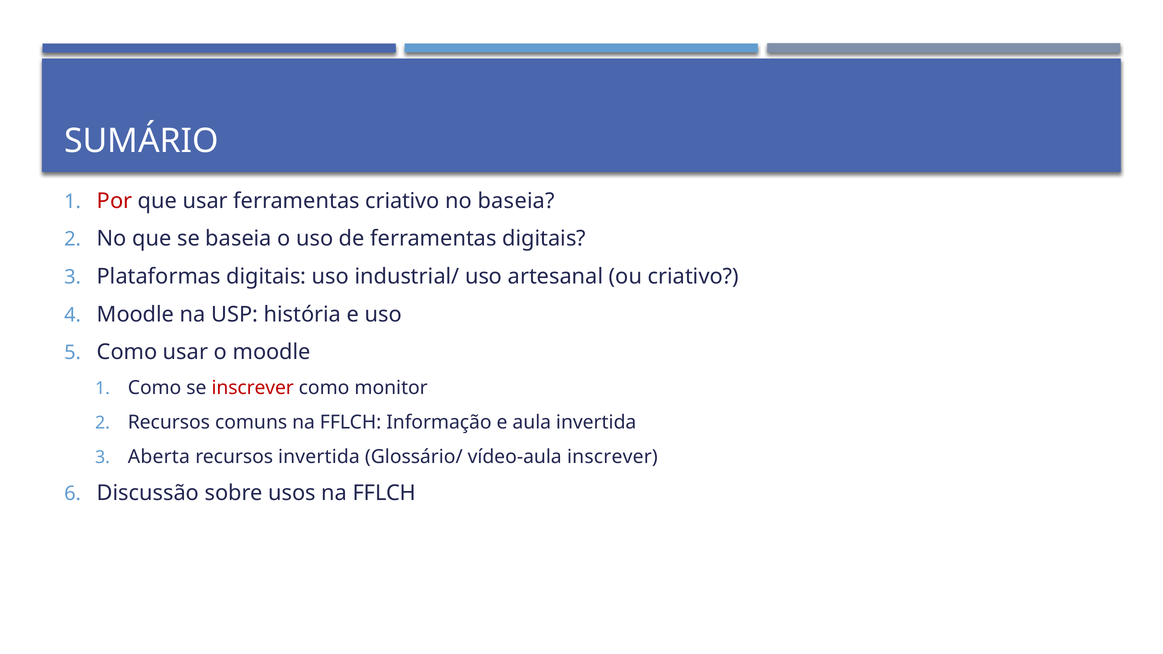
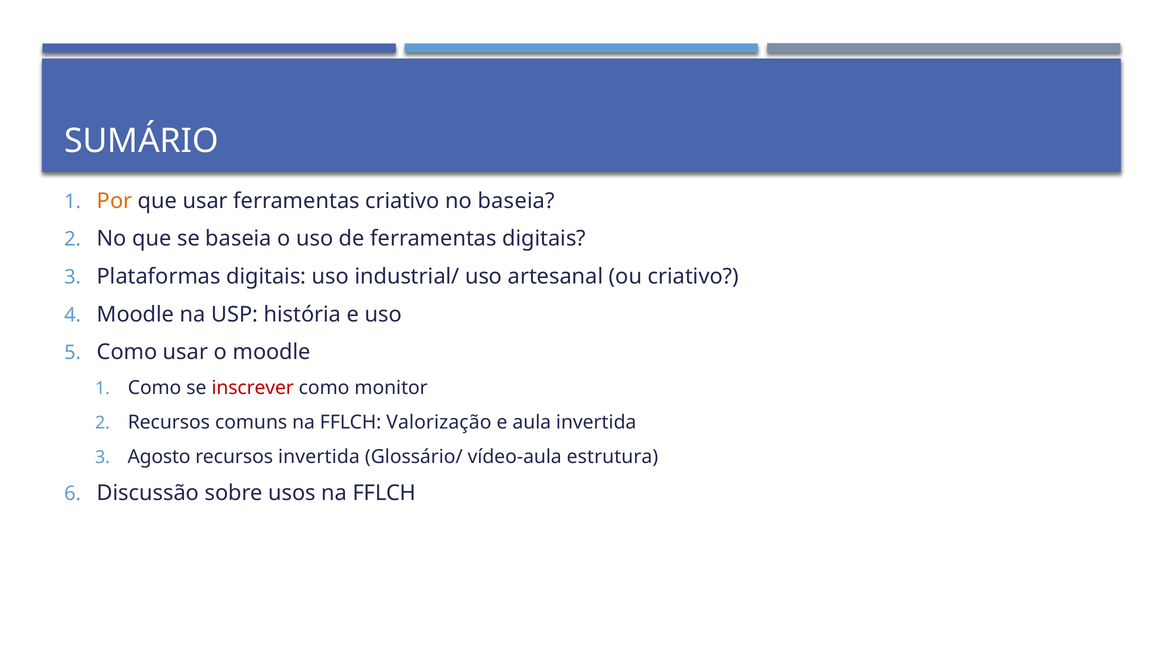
Por colour: red -> orange
Informação: Informação -> Valorização
Aberta: Aberta -> Agosto
vídeo-aula inscrever: inscrever -> estrutura
